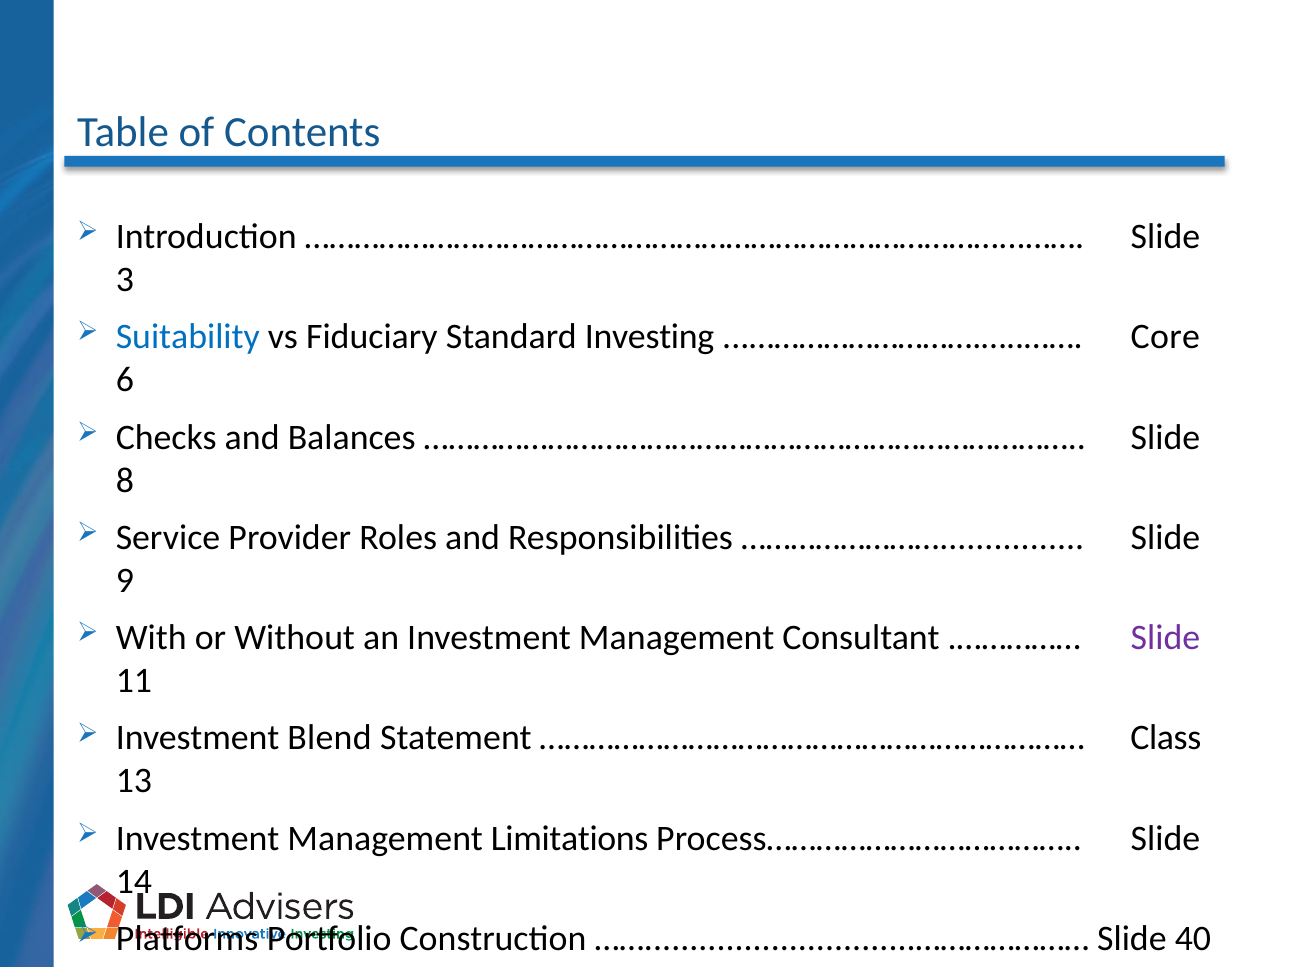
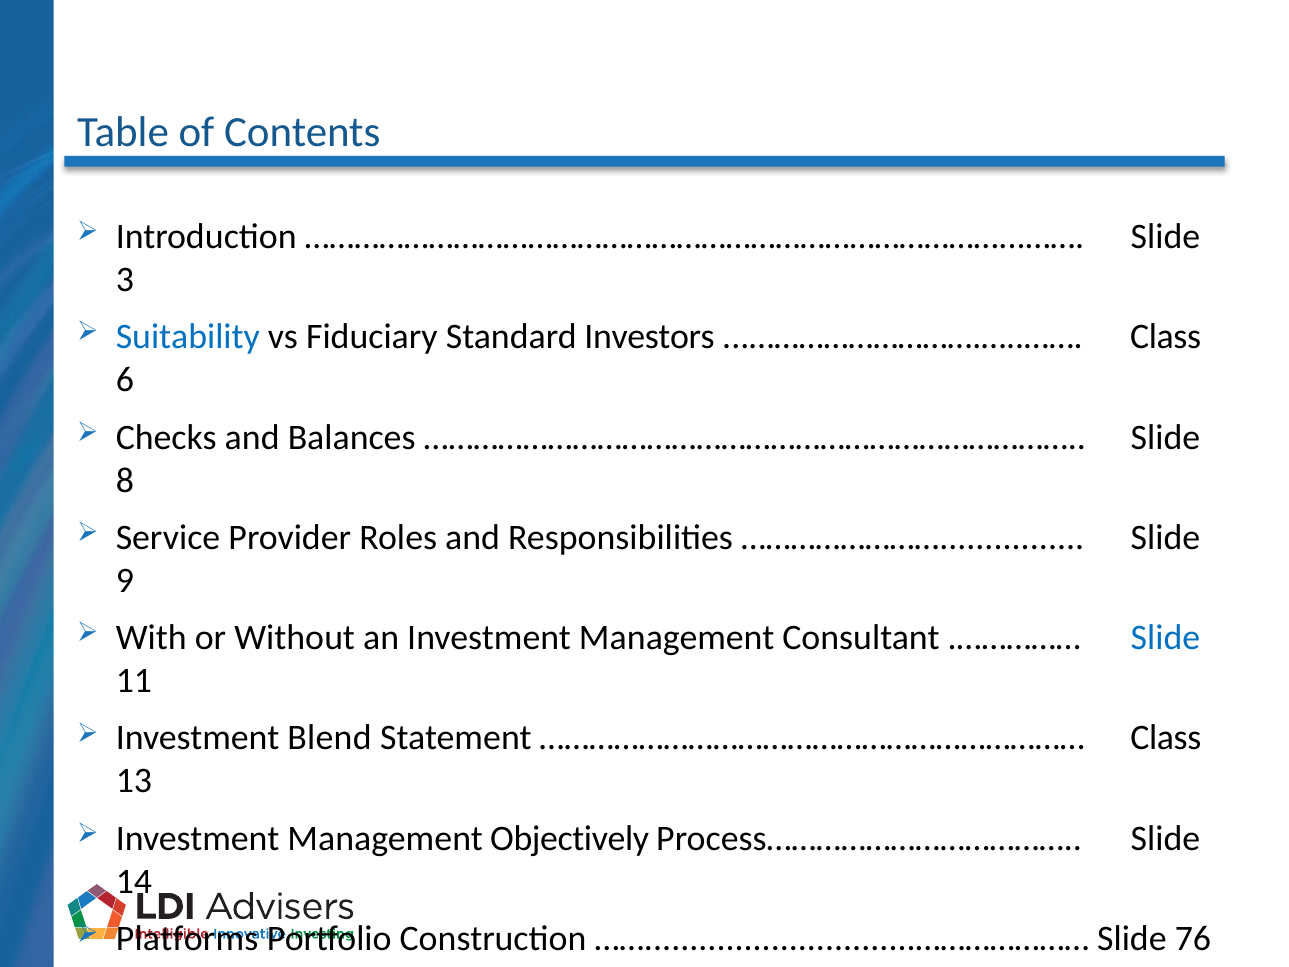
Standard Investing: Investing -> Investors
Core at (1165, 337): Core -> Class
Slide at (1165, 638) colour: purple -> blue
Limitations: Limitations -> Objectively
40: 40 -> 76
